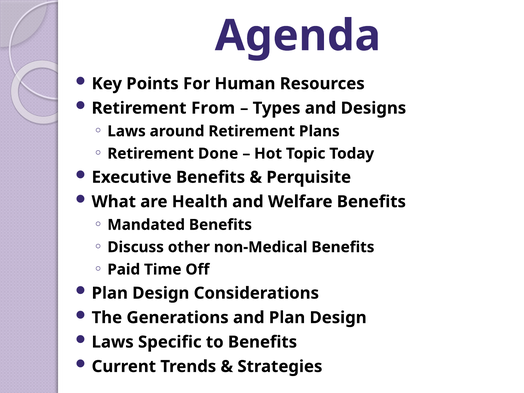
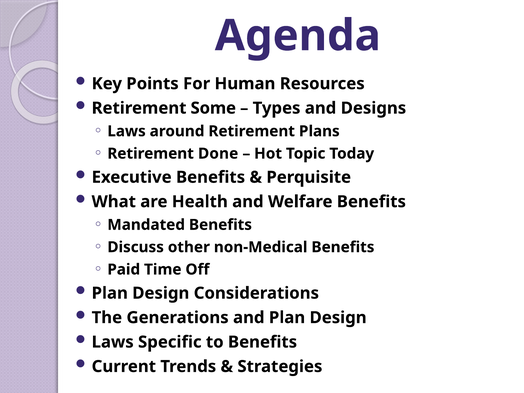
From: From -> Some
